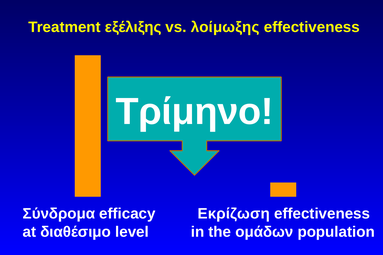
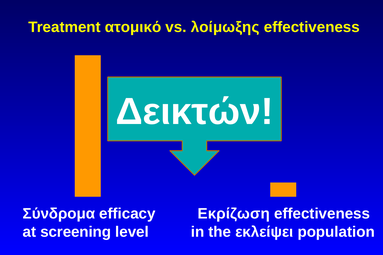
εξέλιξης: εξέλιξης -> ατομικό
Τρίμηνο: Τρίμηνο -> Δεικτών
διαθέσιμο: διαθέσιμο -> screening
ομάδων: ομάδων -> εκλείψει
